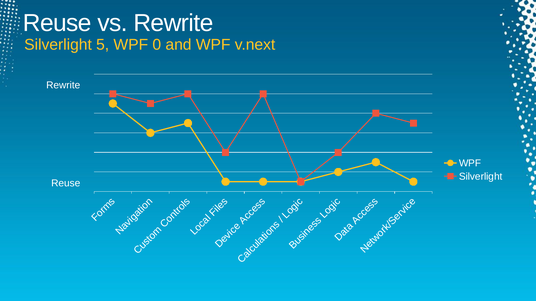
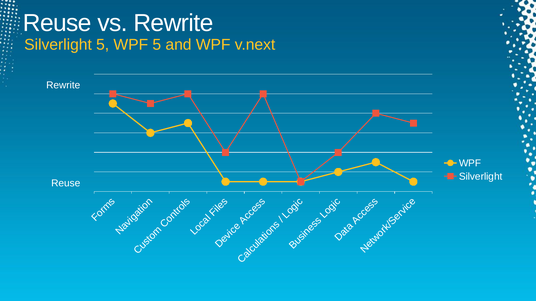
WPF 0: 0 -> 5
